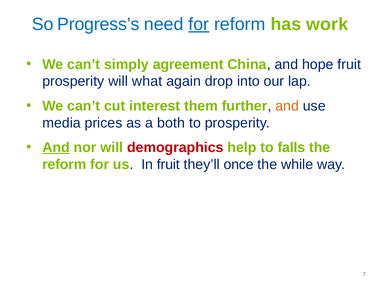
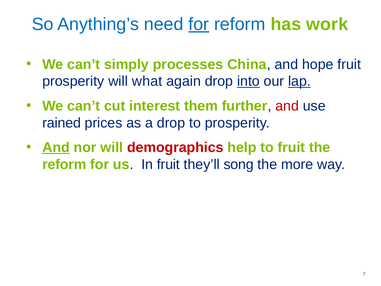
Progress’s: Progress’s -> Anything’s
agreement: agreement -> processes
into underline: none -> present
lap underline: none -> present
and at (287, 106) colour: orange -> red
media: media -> rained
a both: both -> drop
to falls: falls -> fruit
once: once -> song
while: while -> more
